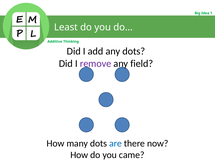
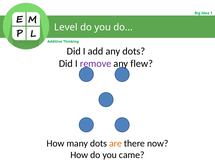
Least: Least -> Level
field: field -> flew
are colour: blue -> orange
